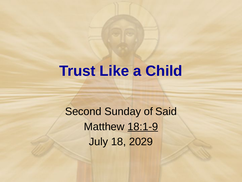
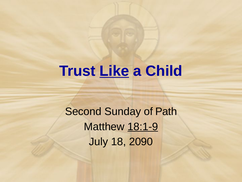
Like underline: none -> present
Said: Said -> Path
2029: 2029 -> 2090
